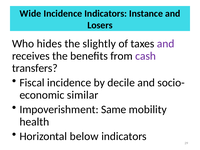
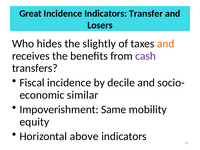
Wide: Wide -> Great
Instance: Instance -> Transfer
and at (166, 44) colour: purple -> orange
health: health -> equity
below: below -> above
